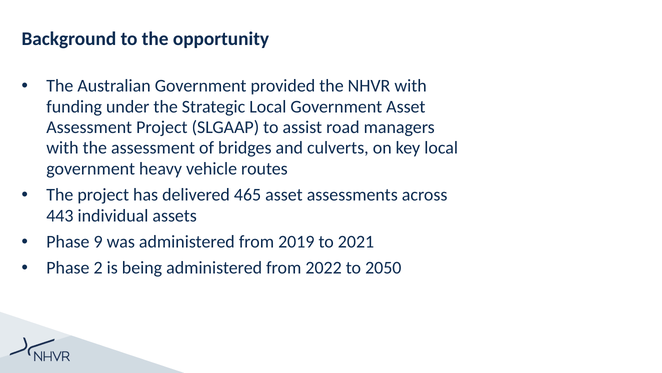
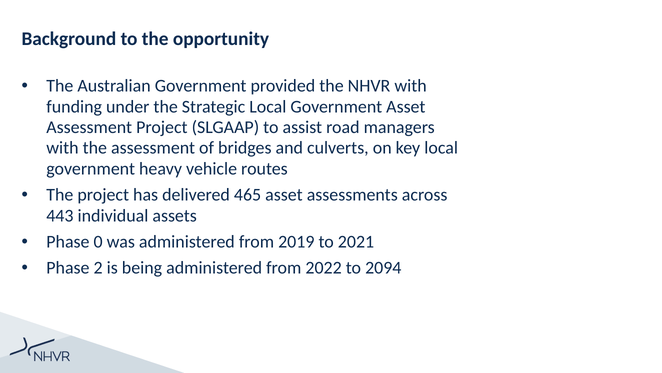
9: 9 -> 0
2050: 2050 -> 2094
